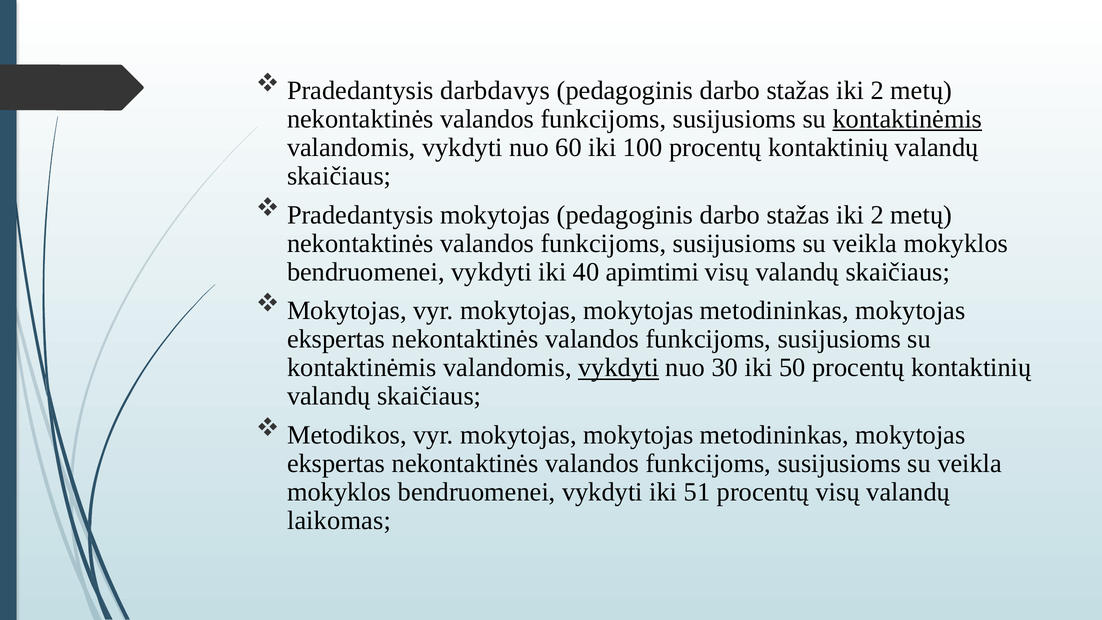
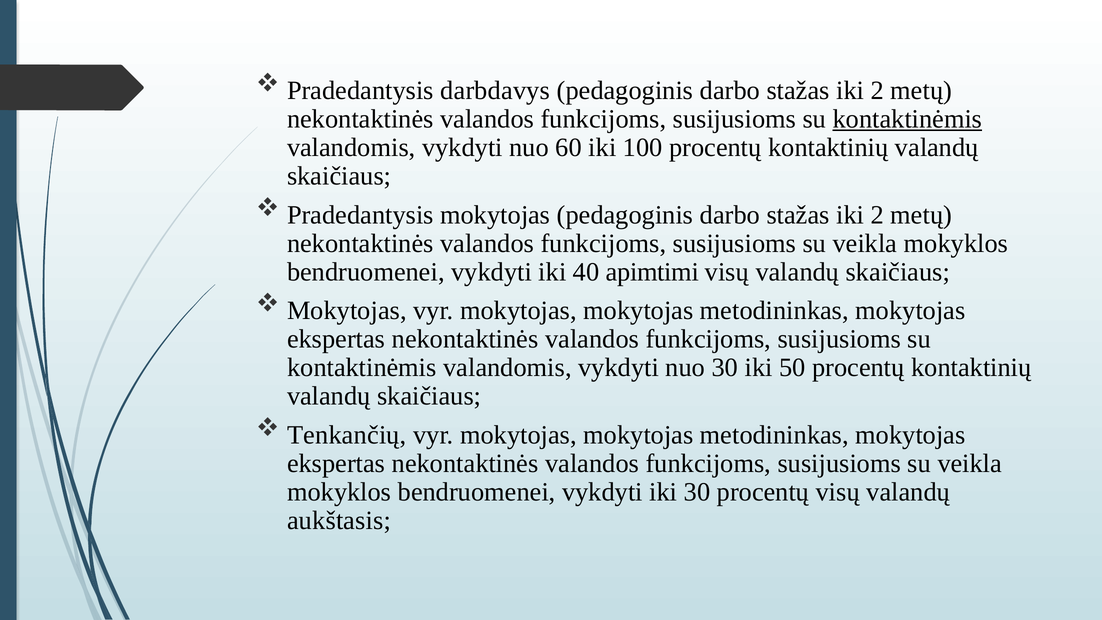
vykdyti at (619, 368) underline: present -> none
Metodikos: Metodikos -> Tenkančių
iki 51: 51 -> 30
laikomas: laikomas -> aukštasis
